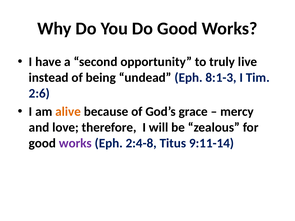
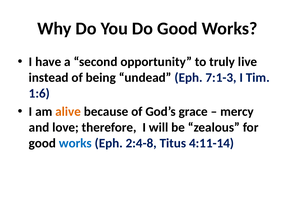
8:1-3: 8:1-3 -> 7:1-3
2:6: 2:6 -> 1:6
works at (75, 143) colour: purple -> blue
9:11-14: 9:11-14 -> 4:11-14
